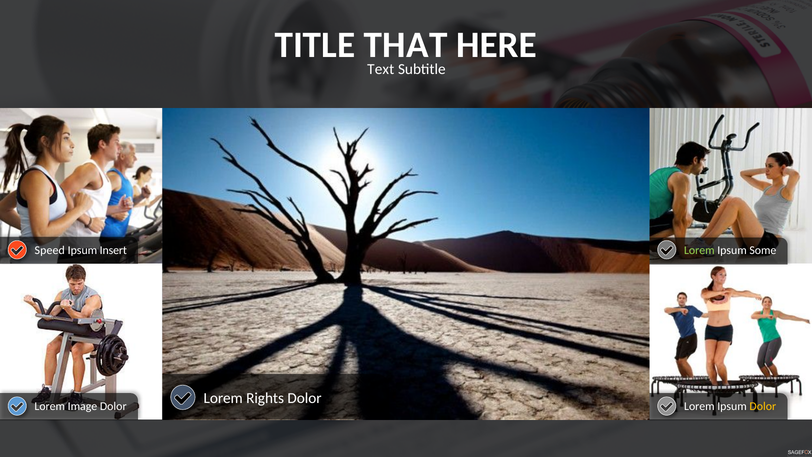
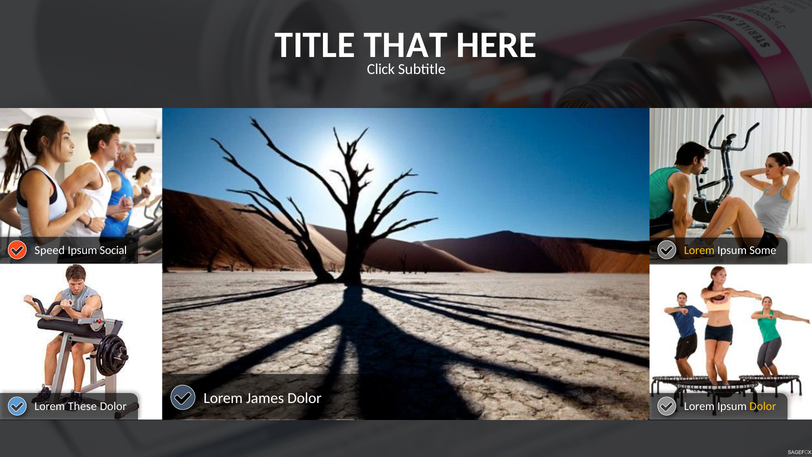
Text: Text -> Click
Insert: Insert -> Social
Lorem at (699, 250) colour: light green -> yellow
Rights: Rights -> James
Image: Image -> These
